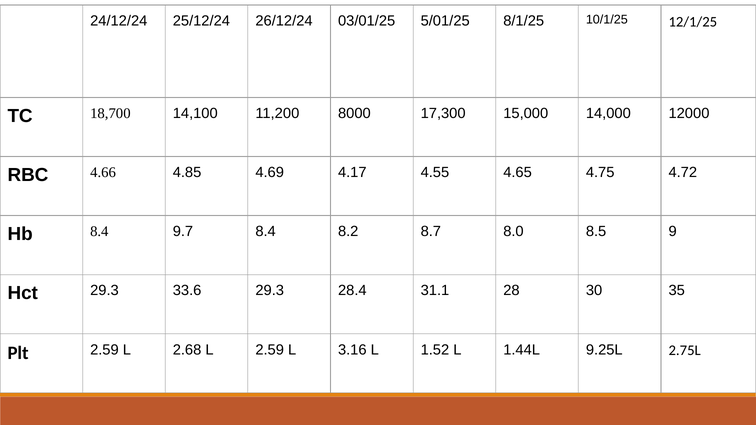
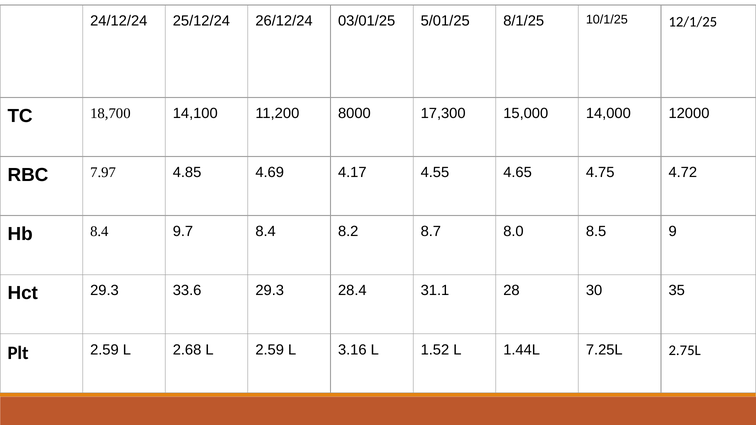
4.66: 4.66 -> 7.97
9.25L: 9.25L -> 7.25L
